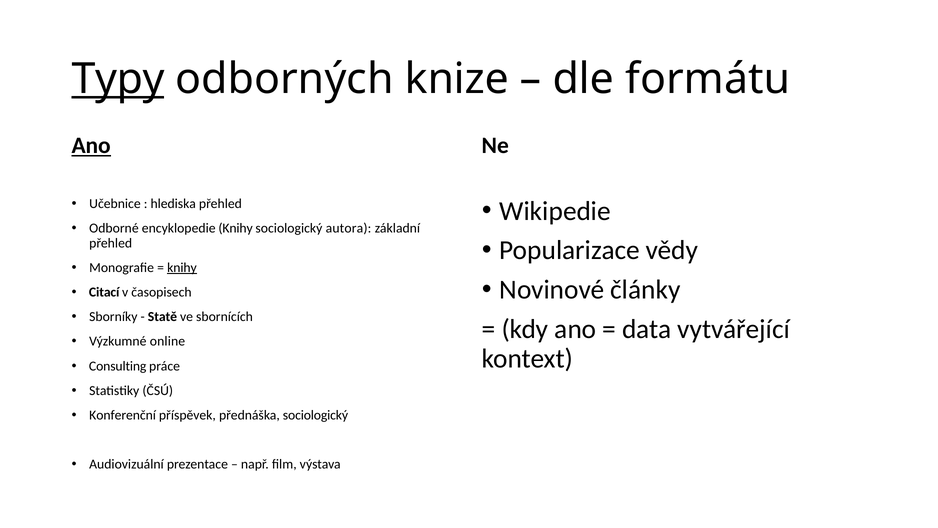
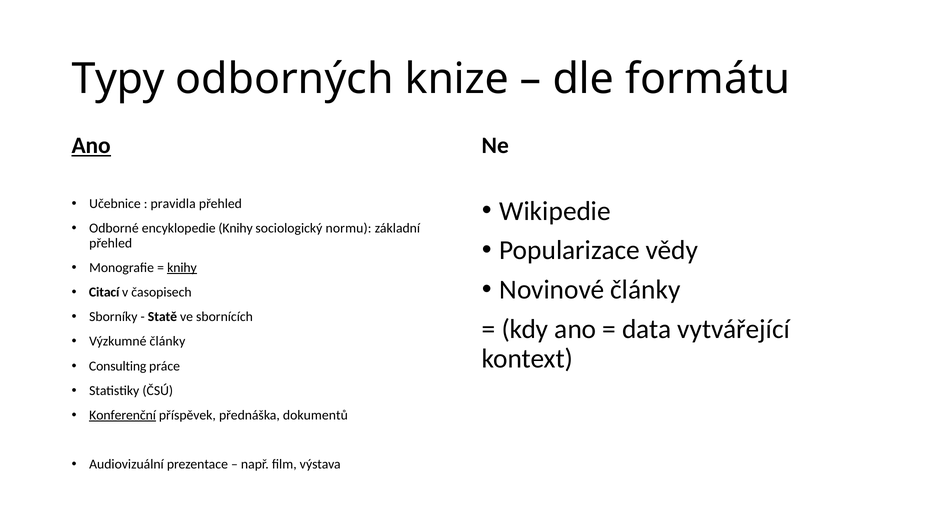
Typy underline: present -> none
hlediska: hlediska -> pravidla
autora: autora -> normu
Výzkumné online: online -> články
Konferenční underline: none -> present
přednáška sociologický: sociologický -> dokumentů
